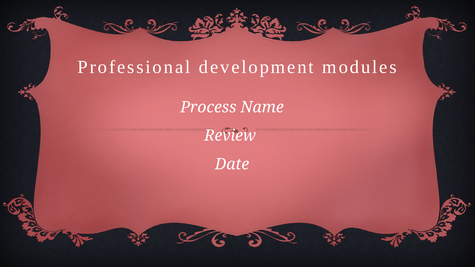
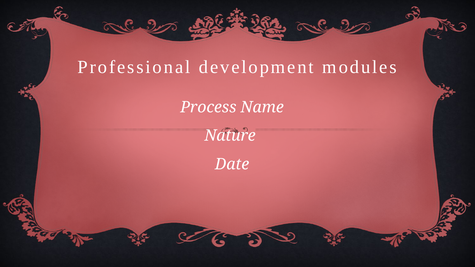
Review: Review -> Nature
